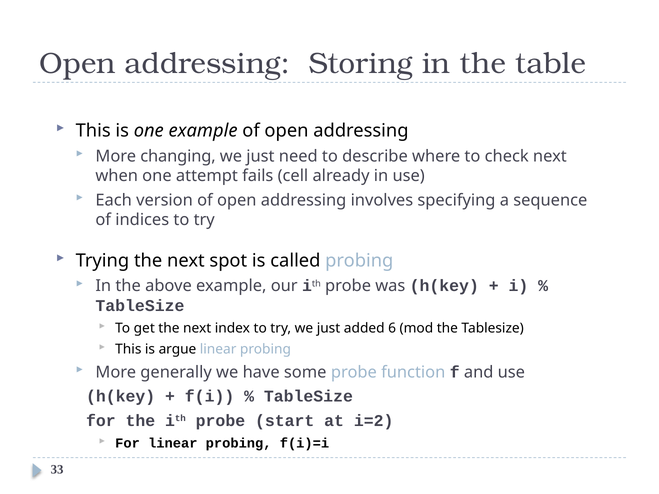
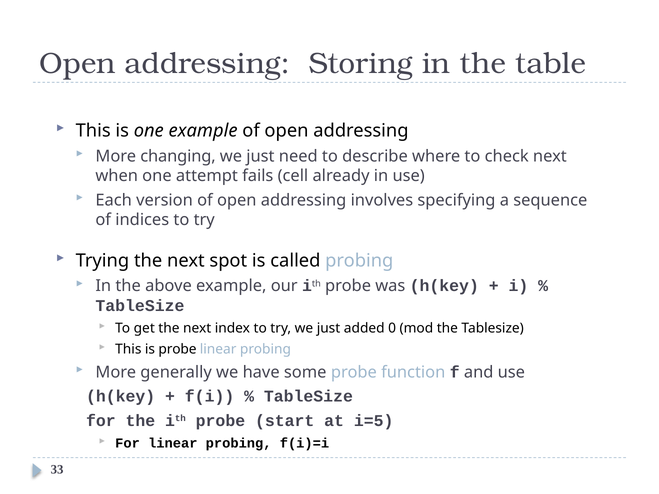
6: 6 -> 0
is argue: argue -> probe
i=2: i=2 -> i=5
